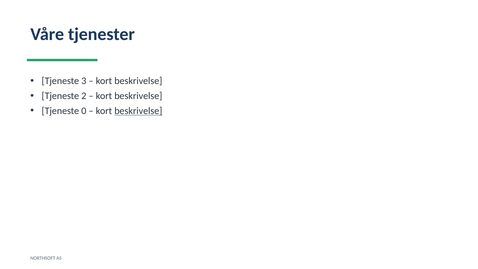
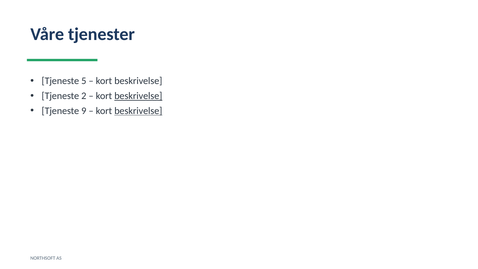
3: 3 -> 5
beskrivelse at (138, 96) underline: none -> present
0: 0 -> 9
